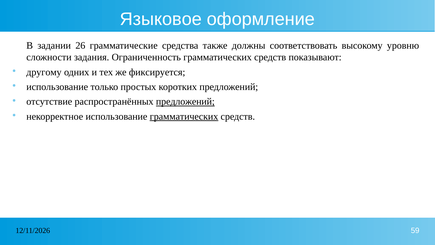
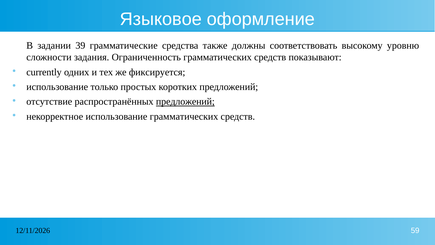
26: 26 -> 39
другому: другому -> currently
грамматических at (184, 116) underline: present -> none
